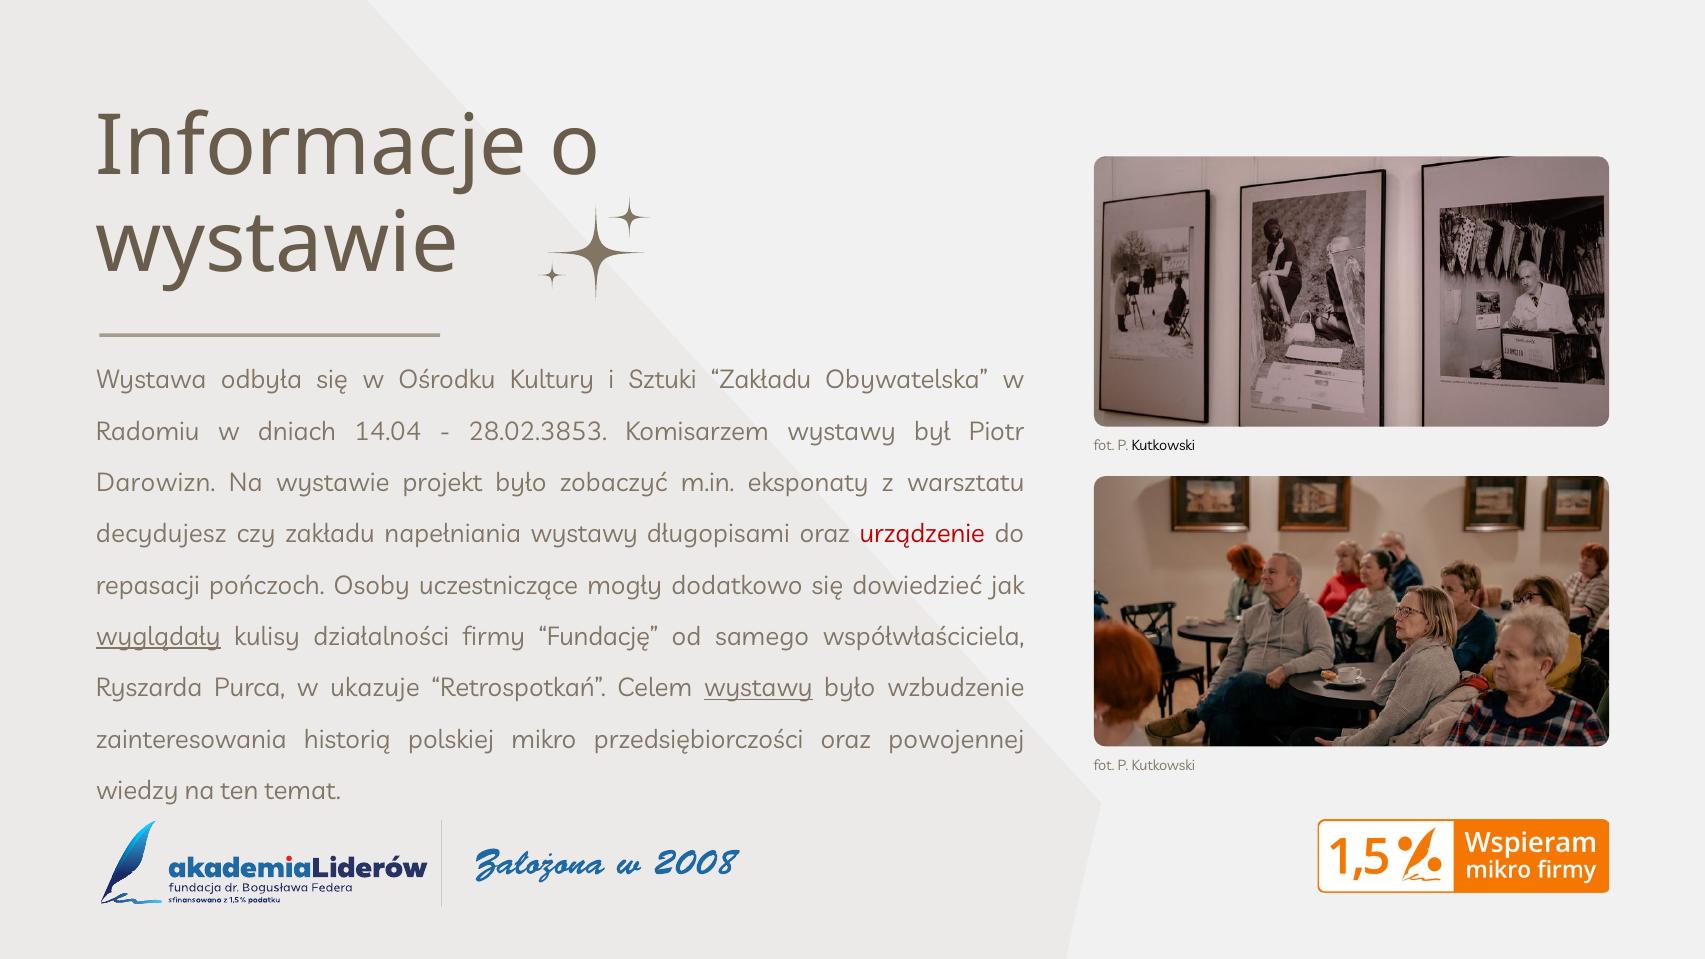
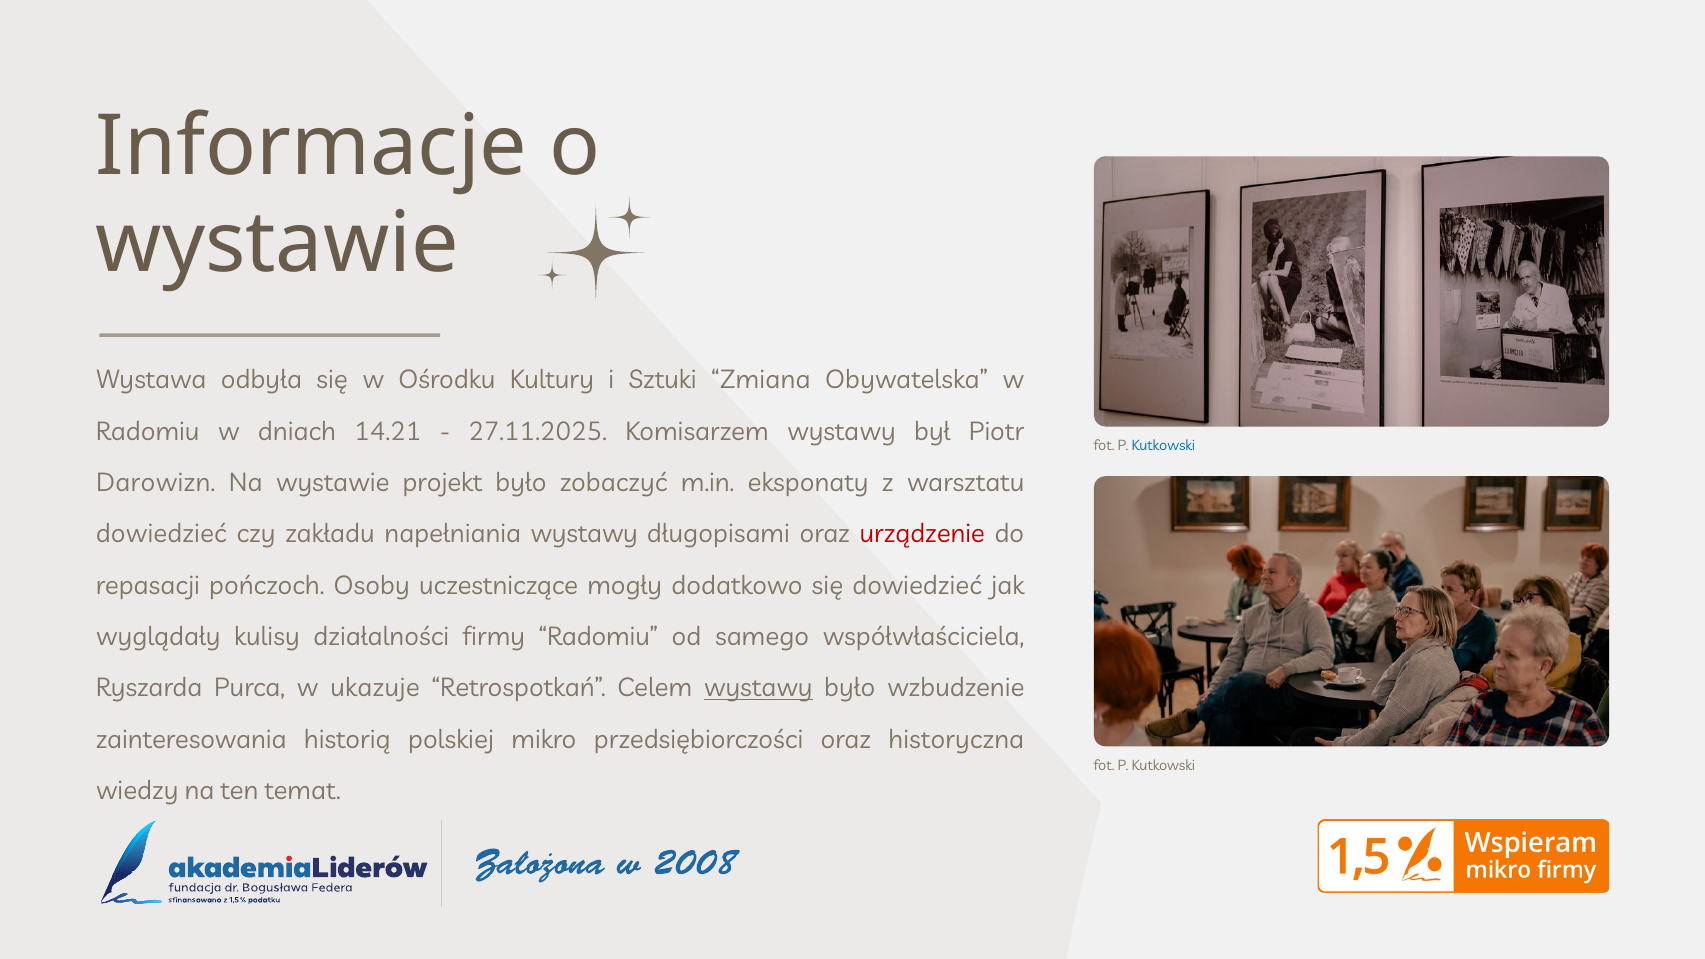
Sztuki Zakładu: Zakładu -> Zmiana
14.04: 14.04 -> 14.21
28.02.3853: 28.02.3853 -> 27.11.2025
Kutkowski at (1163, 446) colour: black -> blue
decydujesz at (161, 534): decydujesz -> dowiedzieć
wyglądały underline: present -> none
firmy Fundację: Fundację -> Radomiu
powojennej: powojennej -> historyczna
